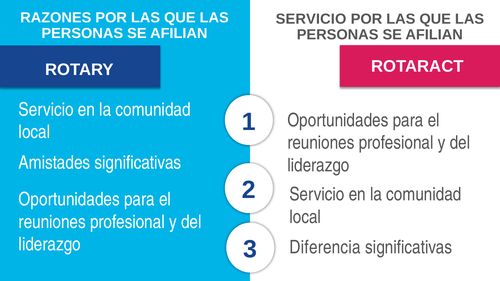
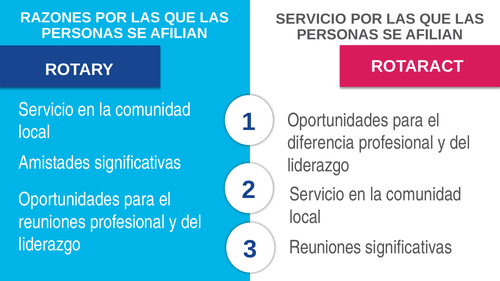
reuniones at (321, 143): reuniones -> diferencia
Diferencia at (325, 248): Diferencia -> Reuniones
